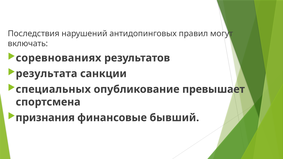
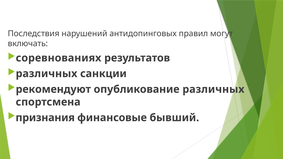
результата at (46, 74): результата -> различных
специальных: специальных -> рекомендуют
опубликование превышает: превышает -> различных
